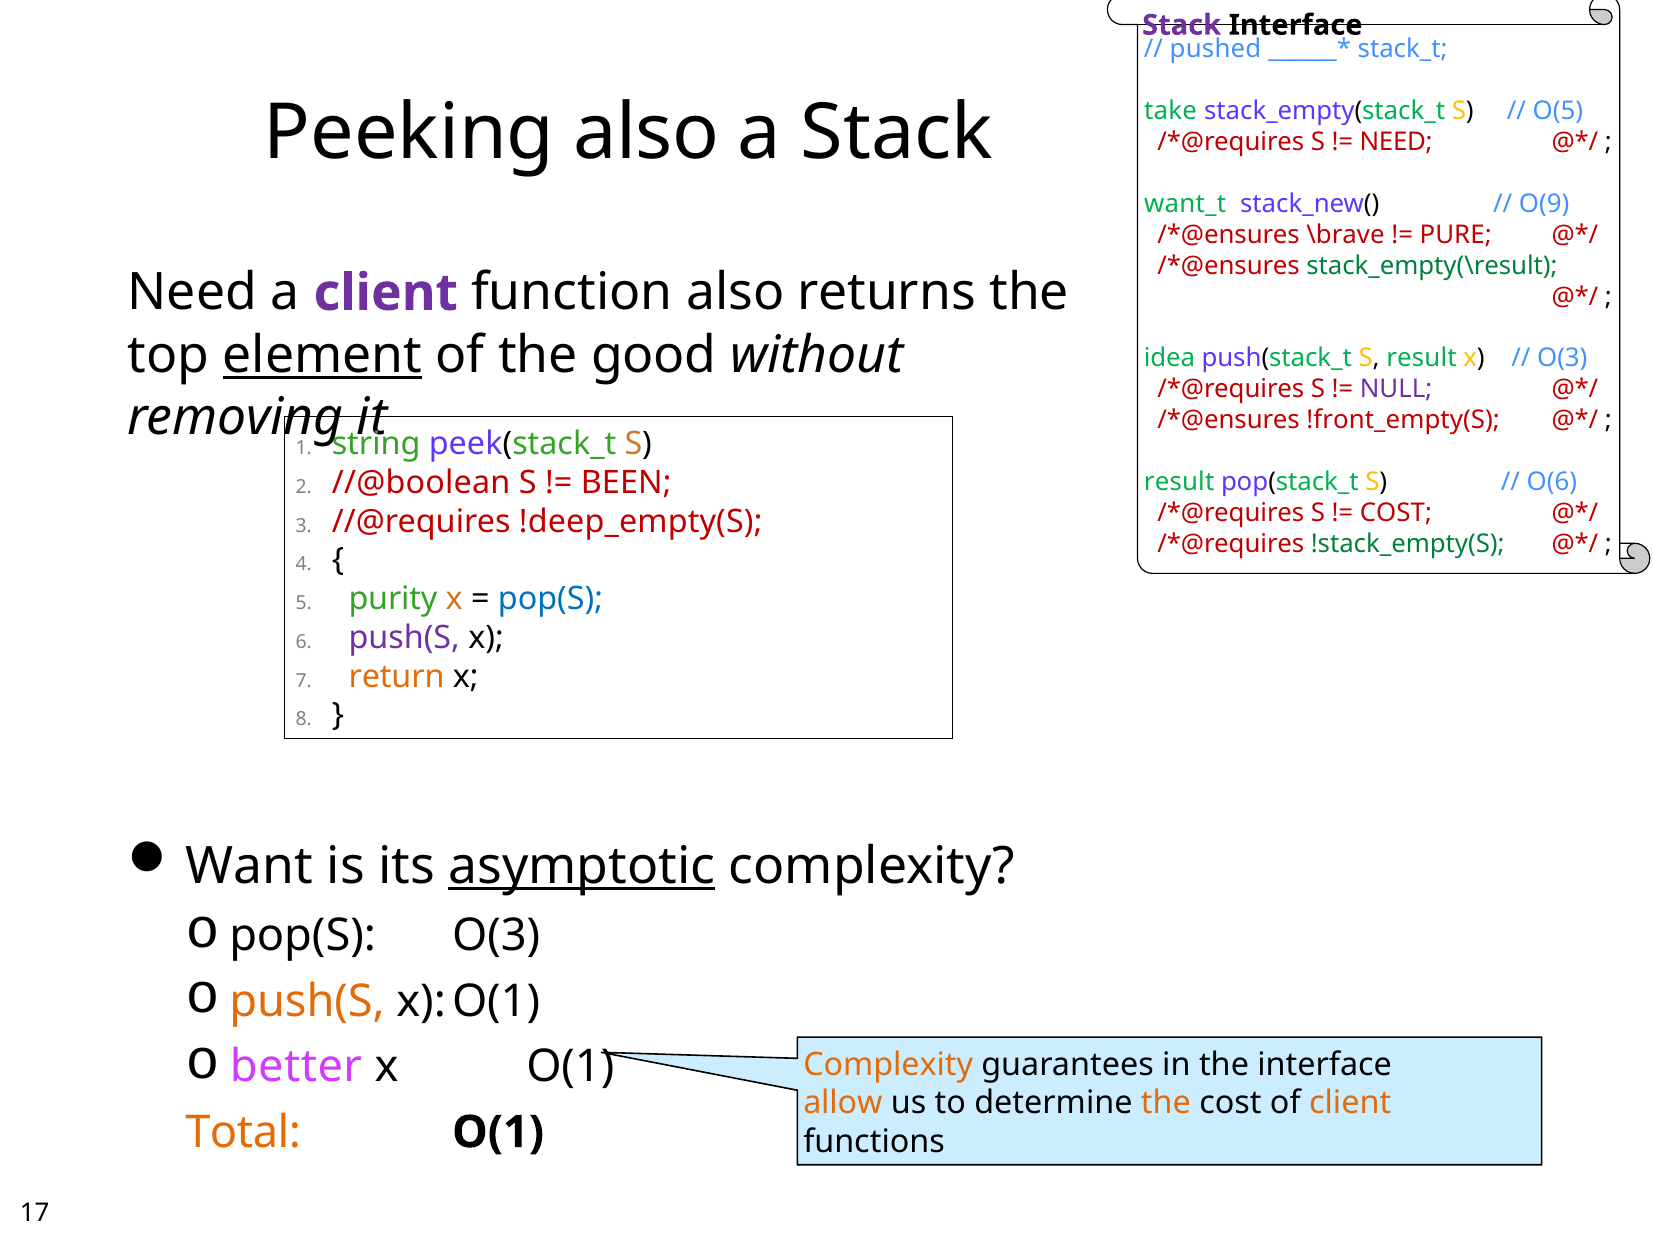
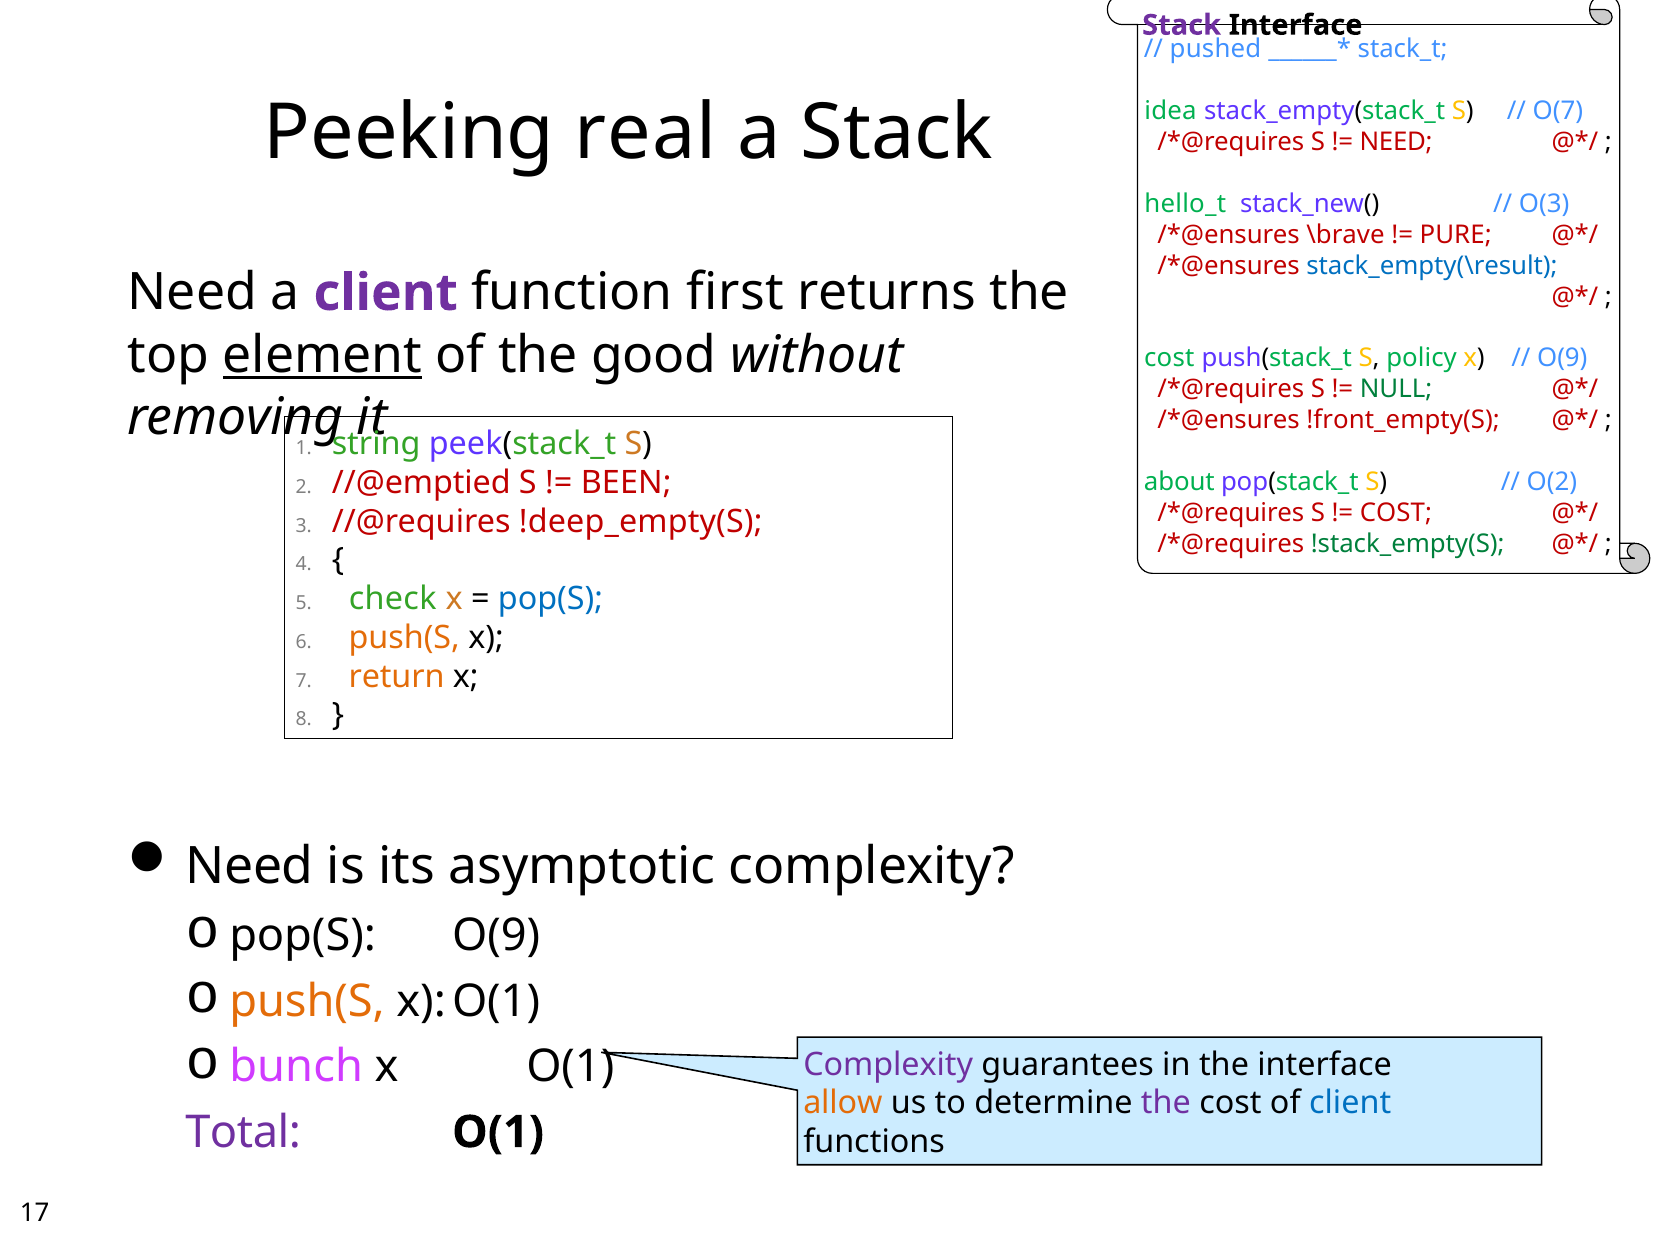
take: take -> idea
O(5: O(5 -> O(7
Peeking also: also -> real
want_t: want_t -> hello_t
O(9: O(9 -> O(3
stack_empty(\result colour: green -> blue
function also: also -> first
idea at (1170, 358): idea -> cost
S result: result -> policy
O(3 at (1562, 358): O(3 -> O(9
NULL colour: purple -> green
result at (1179, 482): result -> about
O(6: O(6 -> O(2
//@boolean: //@boolean -> //@emptied
purity: purity -> check
push(S at (404, 638) colour: purple -> orange
Want at (249, 866): Want -> Need
asymptotic underline: present -> none
pop(S O(3: O(3 -> O(9
better: better -> bunch
Complexity at (888, 1064) colour: orange -> purple
the at (1166, 1103) colour: orange -> purple
client at (1350, 1103) colour: orange -> blue
Total colour: orange -> purple
